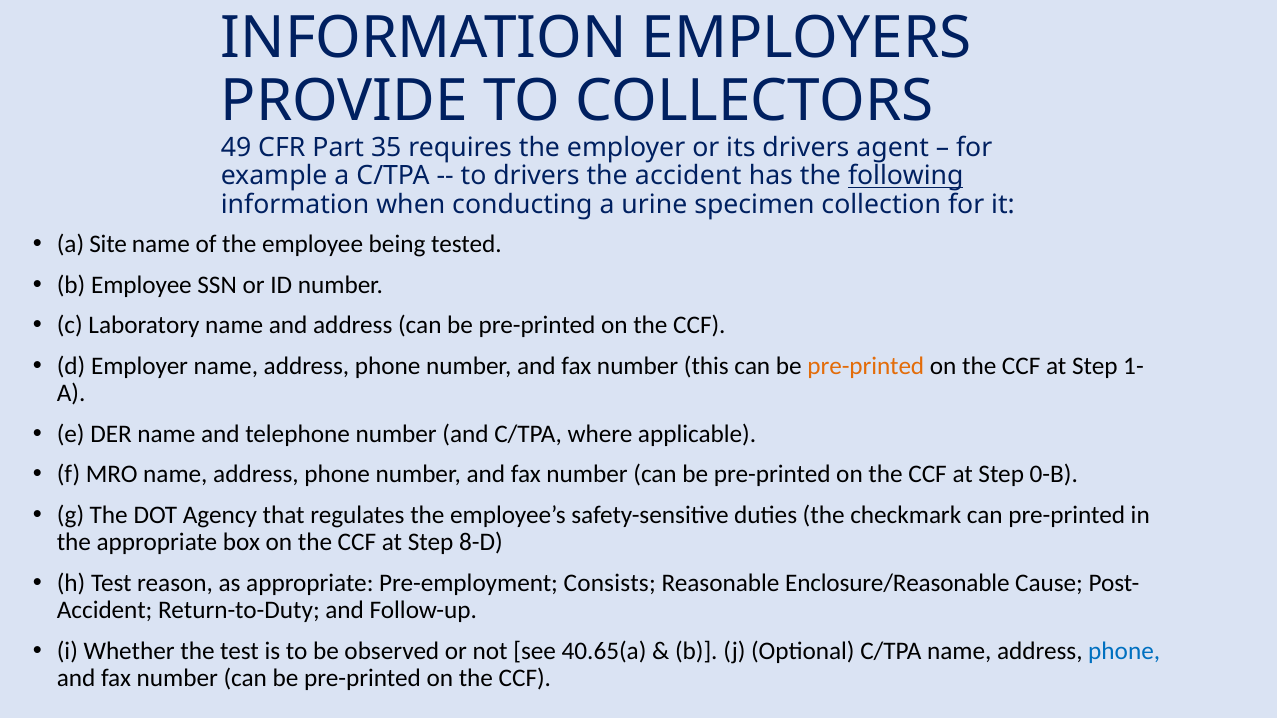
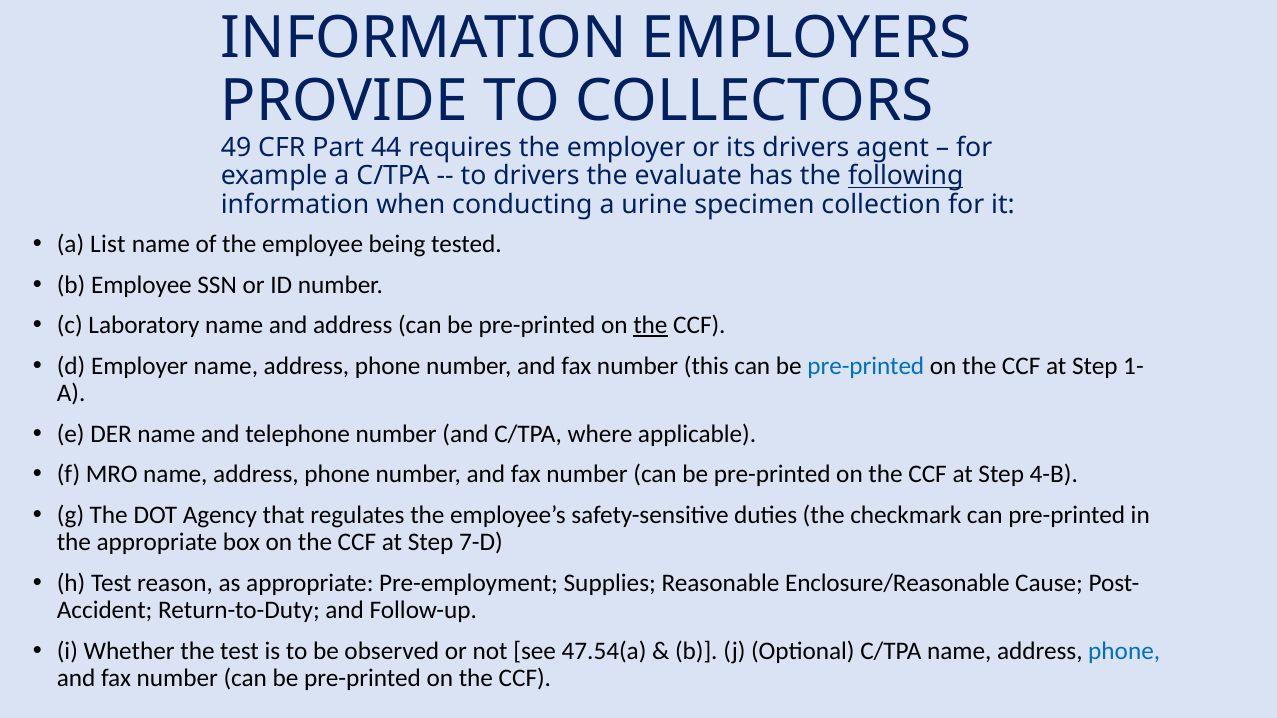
35: 35 -> 44
the accident: accident -> evaluate
Site: Site -> List
the at (650, 326) underline: none -> present
pre-printed at (866, 366) colour: orange -> blue
0-B: 0-B -> 4-B
8-D: 8-D -> 7-D
Consists: Consists -> Supplies
40.65(a: 40.65(a -> 47.54(a
